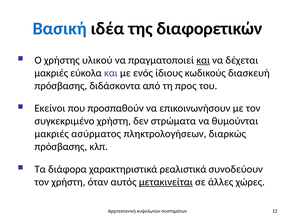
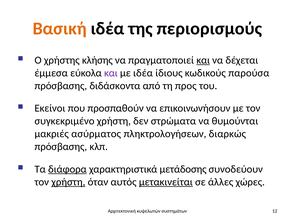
Βασική colour: blue -> orange
διαφορετικών: διαφορετικών -> περιορισμούς
υλικού: υλικού -> κλήσης
μακριές at (51, 73): μακριές -> έμμεσα
με ενός: ενός -> ιδέα
διασκευή: διασκευή -> παρούσα
διάφορα underline: none -> present
ρεαλιστικά: ρεαλιστικά -> μετάδοσης
χρήστη at (68, 182) underline: none -> present
